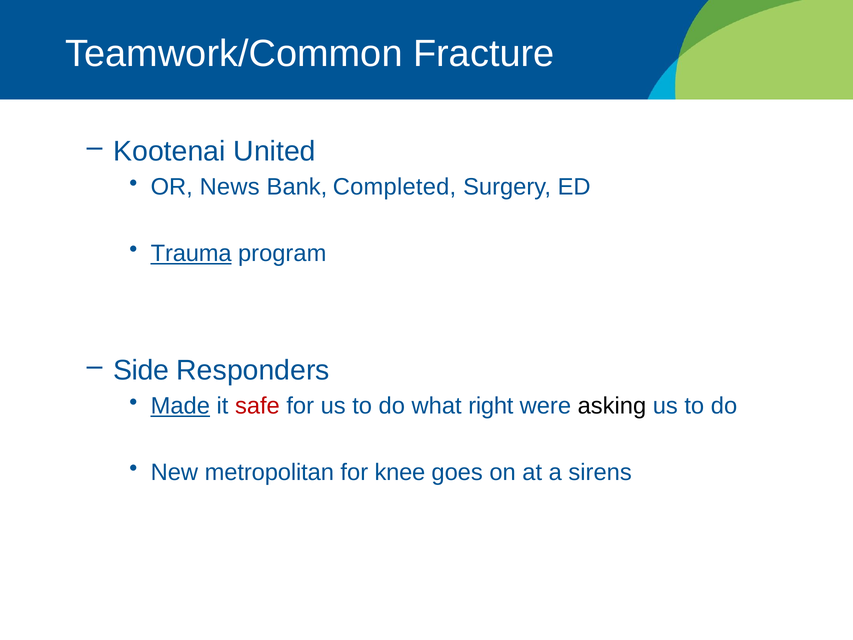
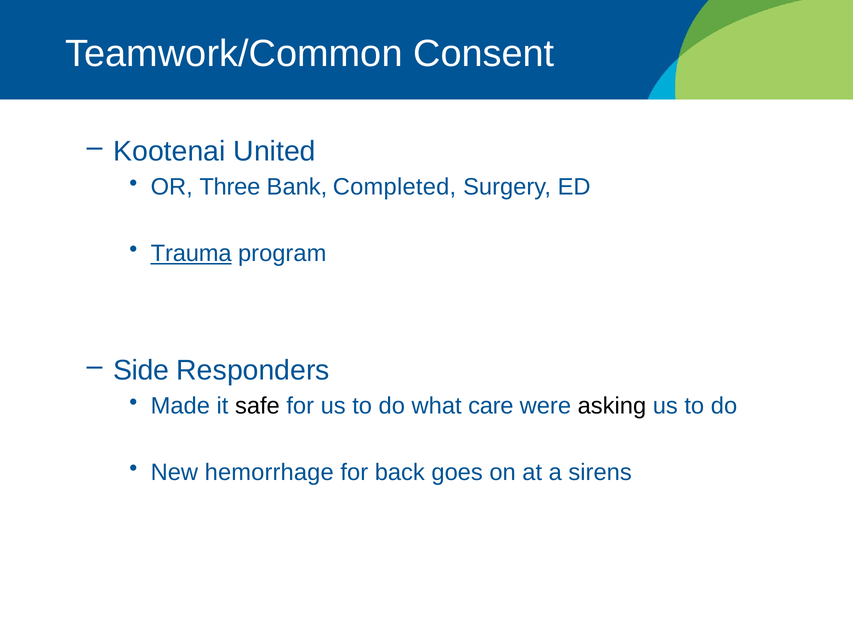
Fracture: Fracture -> Consent
News: News -> Three
Made underline: present -> none
safe colour: red -> black
right: right -> care
metropolitan: metropolitan -> hemorrhage
knee: knee -> back
